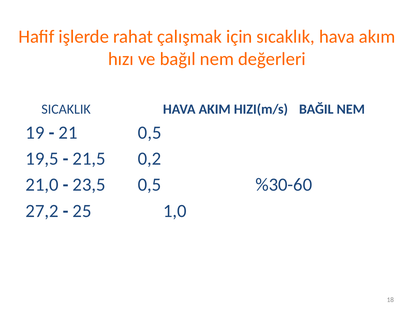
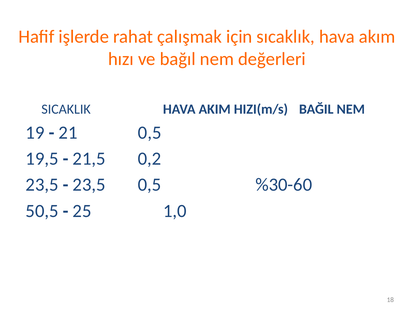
21,0 at (42, 185): 21,0 -> 23,5
27,2: 27,2 -> 50,5
